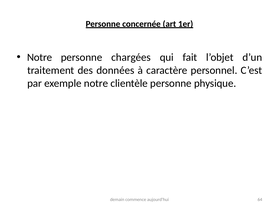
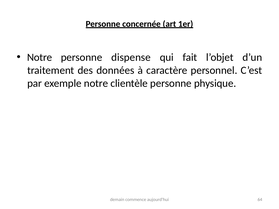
chargées: chargées -> dispense
